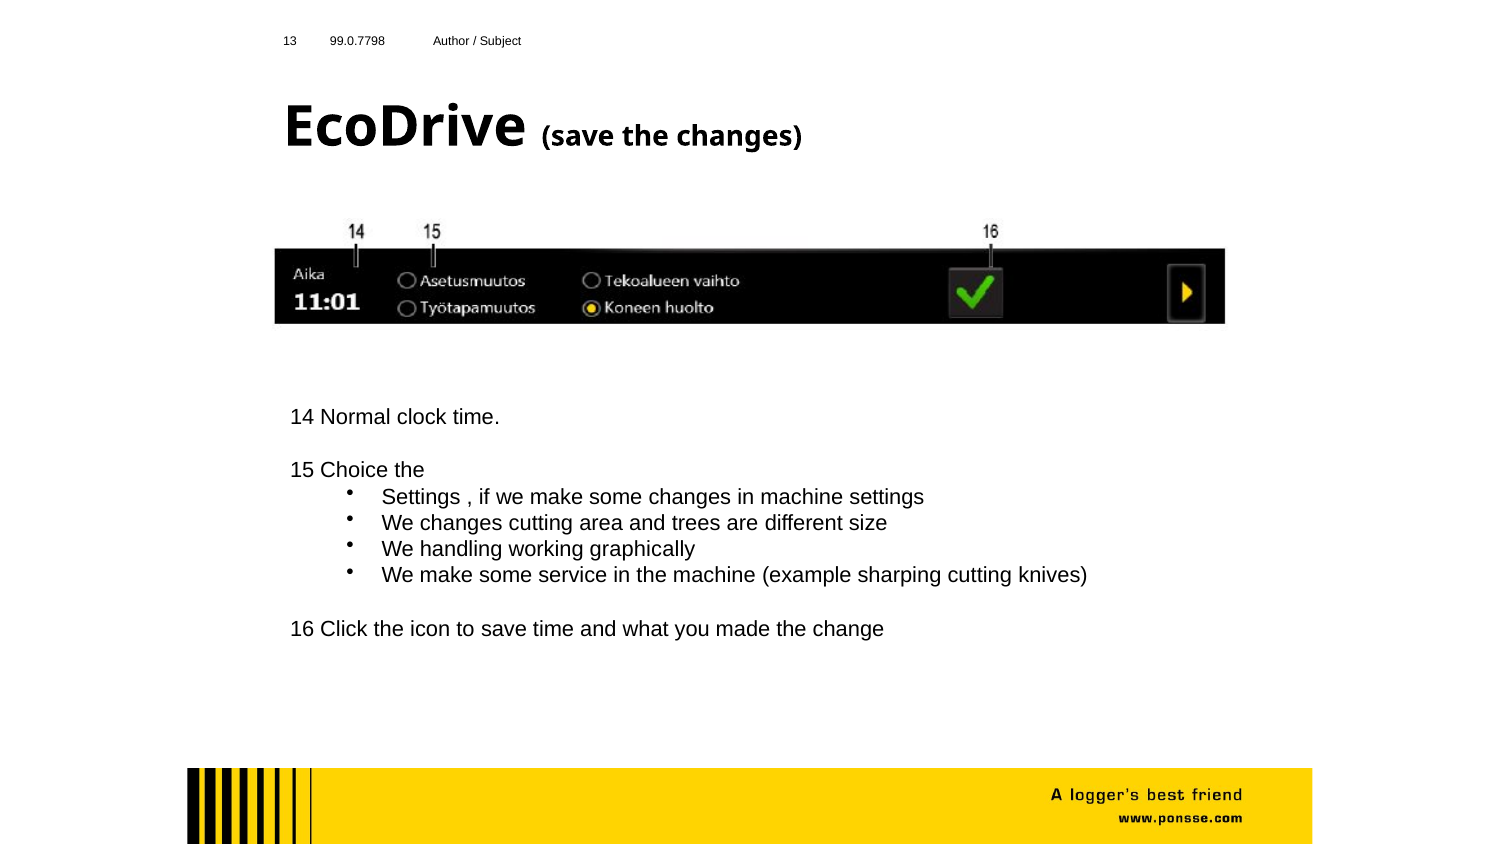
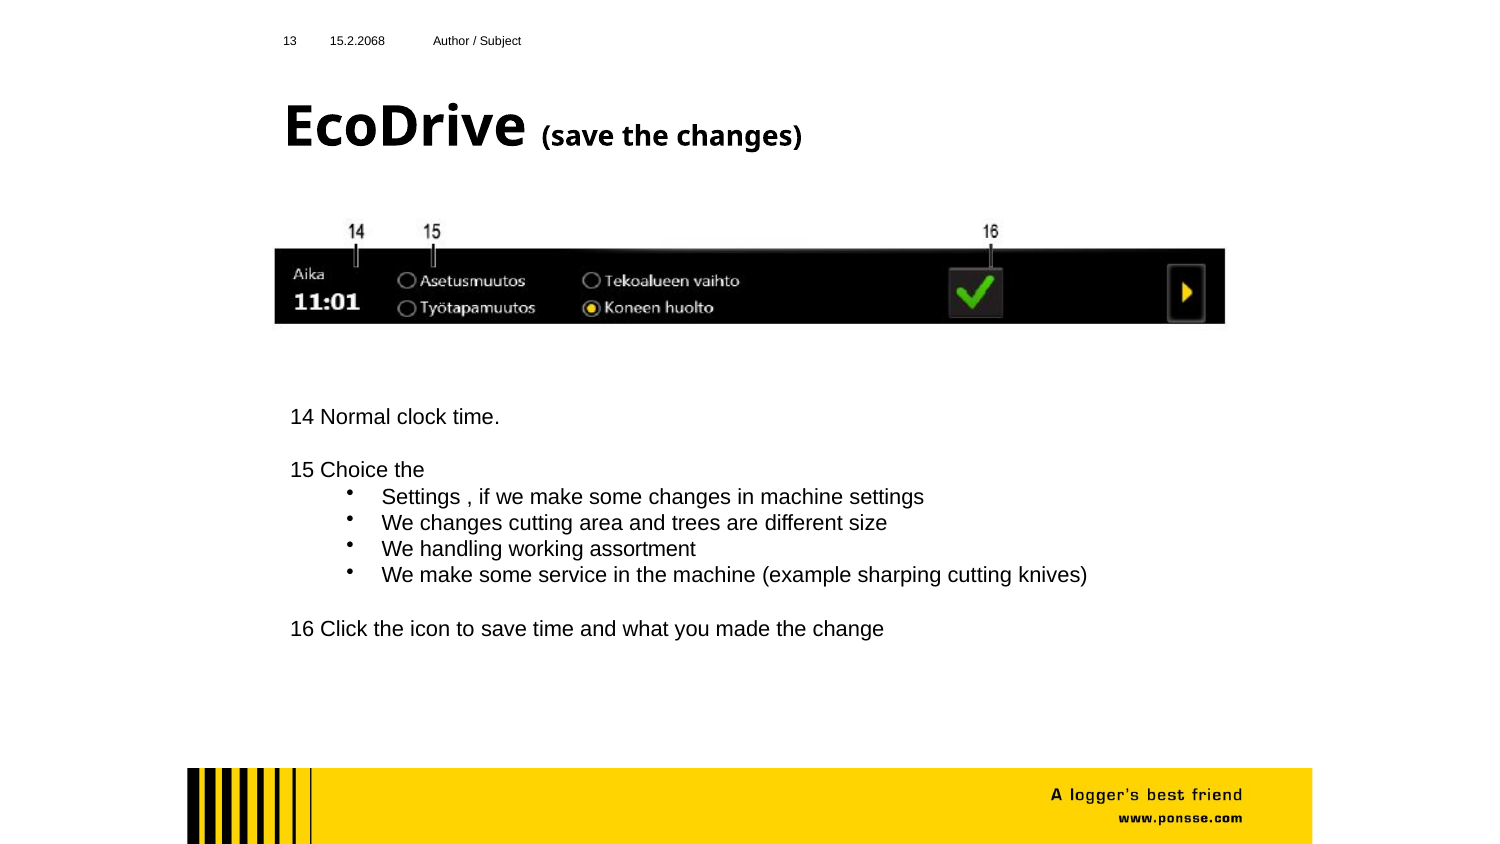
99.0.7798: 99.0.7798 -> 15.2.2068
graphically: graphically -> assortment
